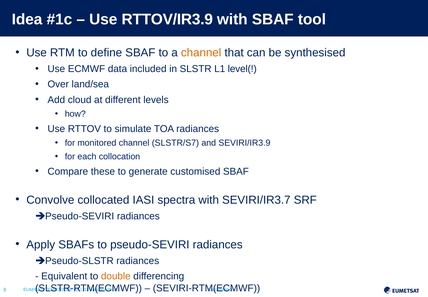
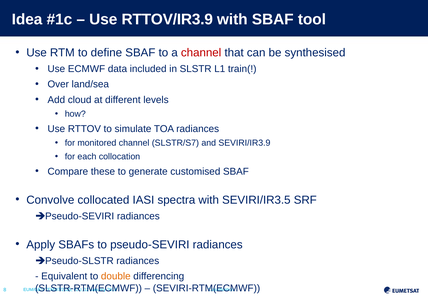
channel at (201, 53) colour: orange -> red
level(: level( -> train(
SEVIRI/IR3.7: SEVIRI/IR3.7 -> SEVIRI/IR3.5
